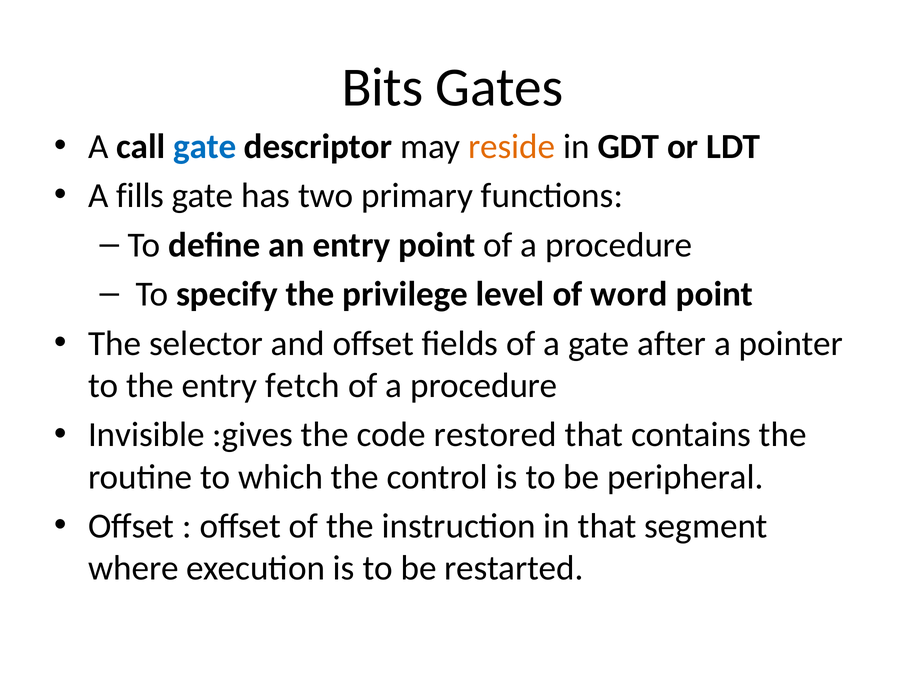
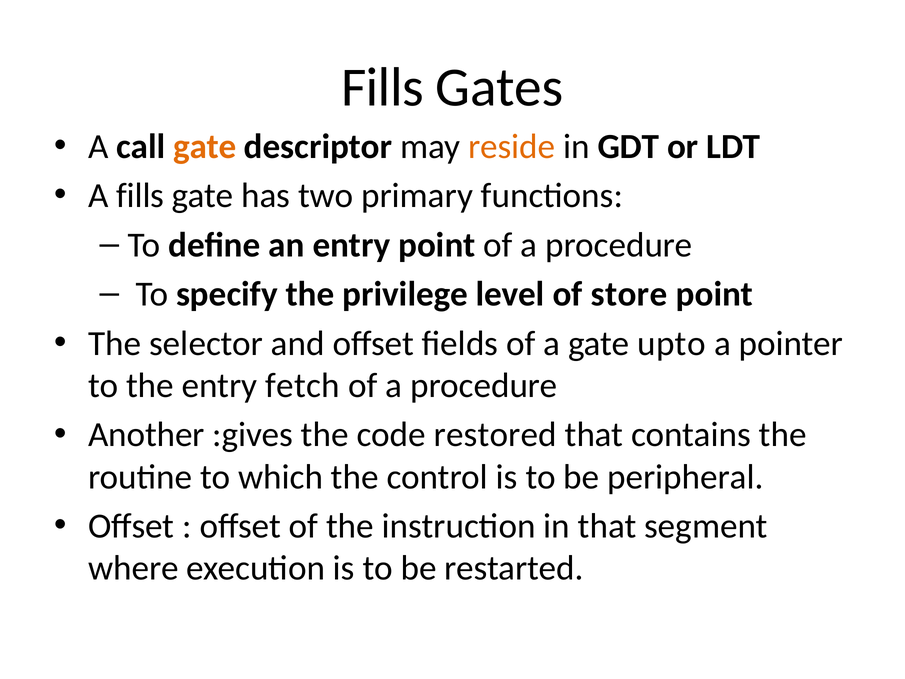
Bits at (382, 88): Bits -> Fills
gate at (205, 146) colour: blue -> orange
word: word -> store
after: after -> upto
Invisible: Invisible -> Another
